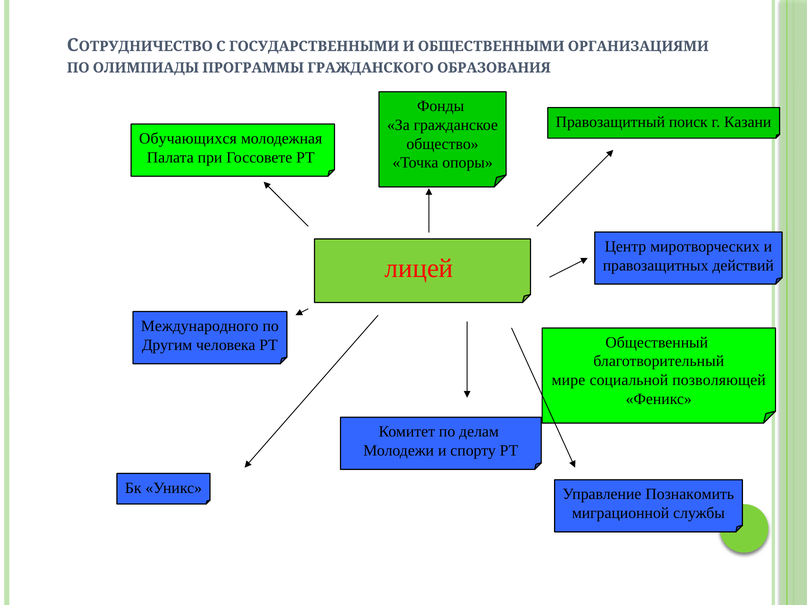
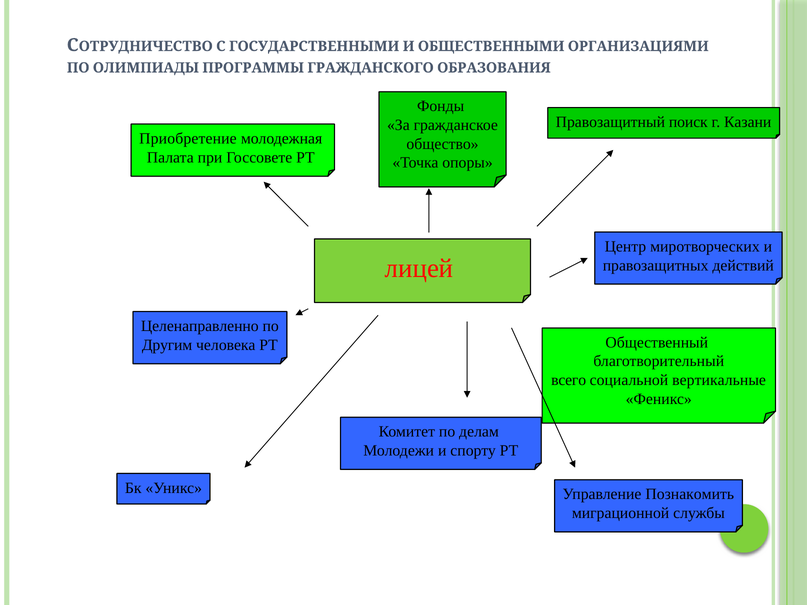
Обучающихся: Обучающихся -> Приобретение
Международного: Международного -> Целенаправленно
мире: мире -> всего
позволяющей: позволяющей -> вертикальные
